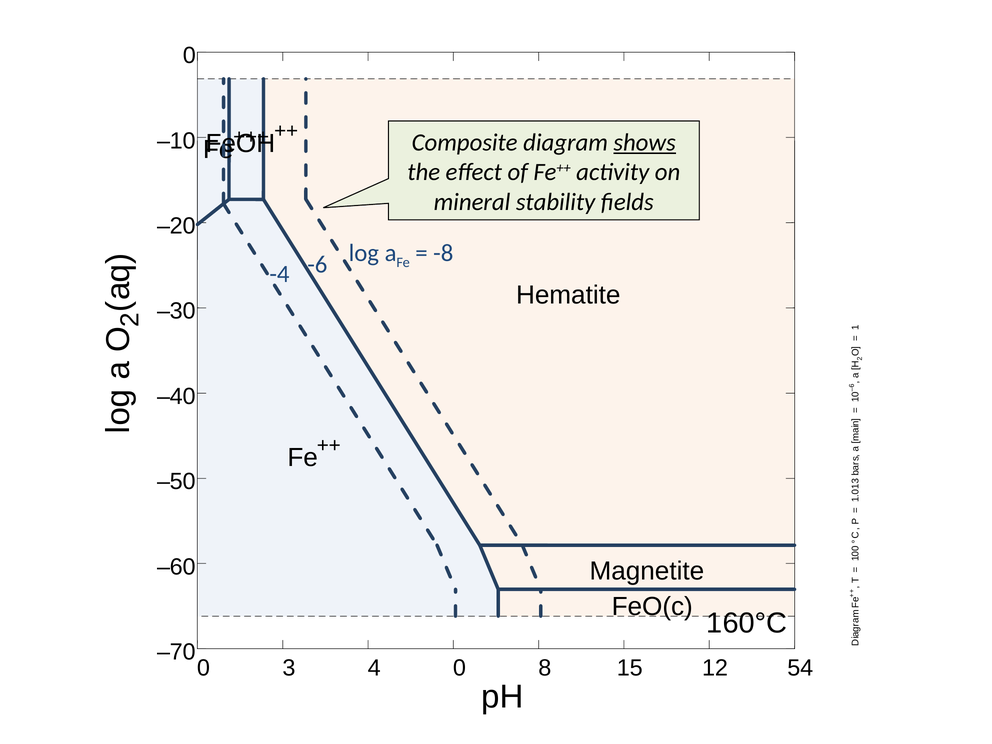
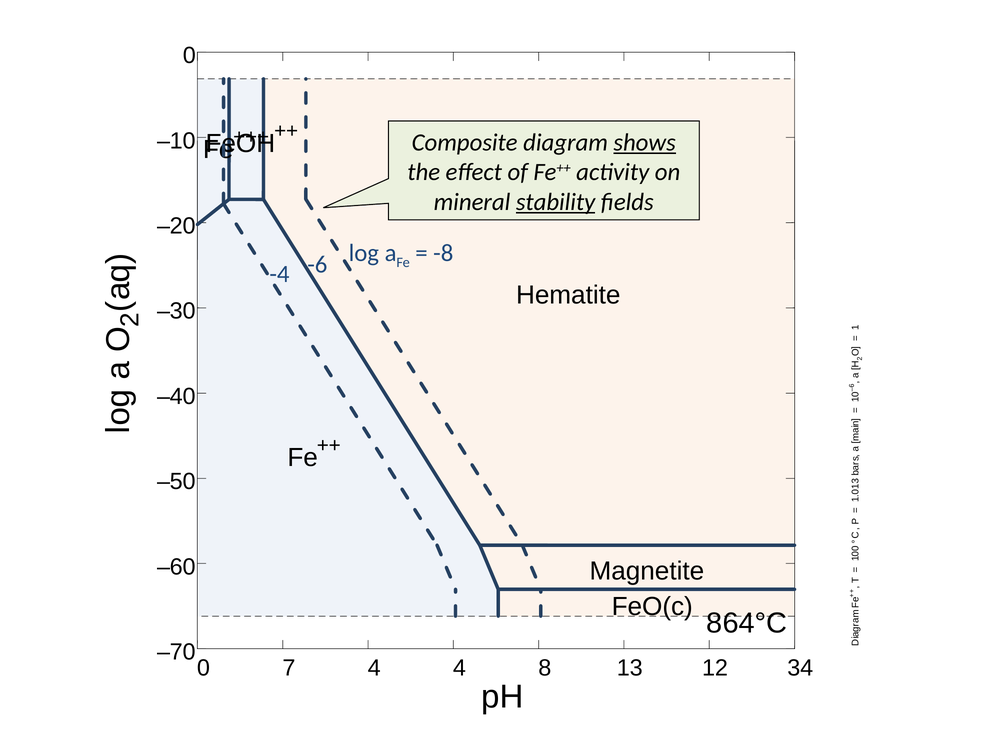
stability underline: none -> present
160°C: 160°C -> 864°C
0 3: 3 -> 7
4 0: 0 -> 4
15: 15 -> 13
54: 54 -> 34
